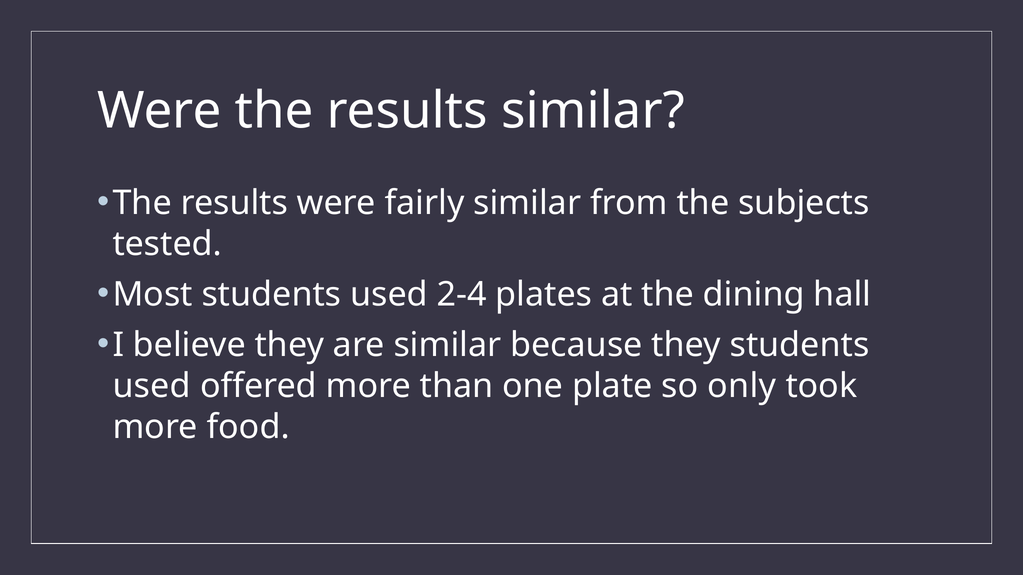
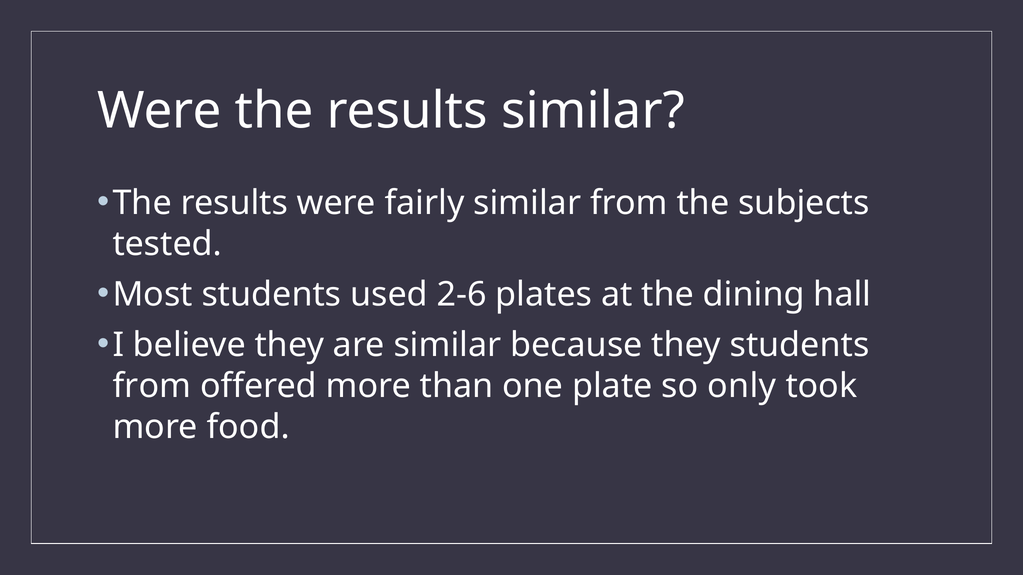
2-4: 2-4 -> 2-6
used at (152, 386): used -> from
